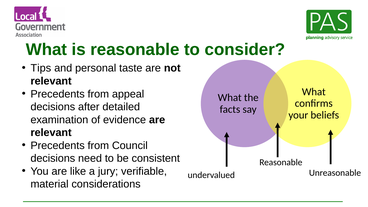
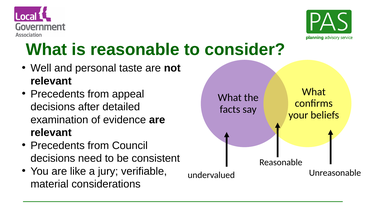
Tips: Tips -> Well
